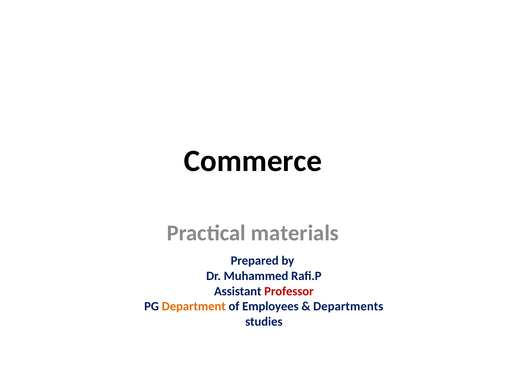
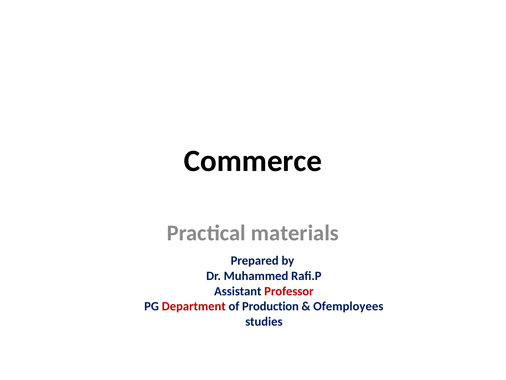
Department colour: orange -> red
Employees: Employees -> Production
Departments: Departments -> Ofemployees
